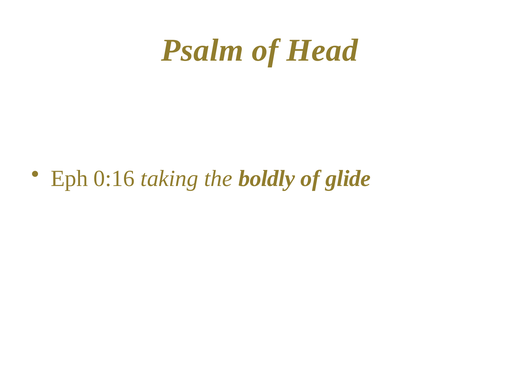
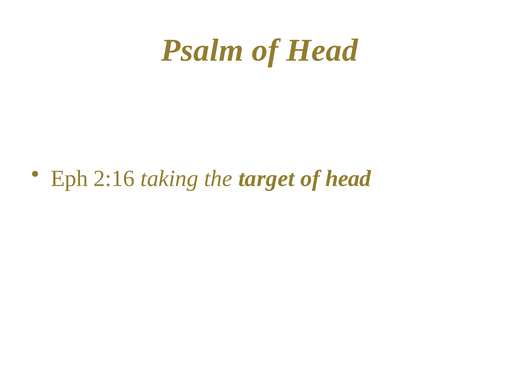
0:16: 0:16 -> 2:16
boldly: boldly -> target
glide at (348, 178): glide -> head
